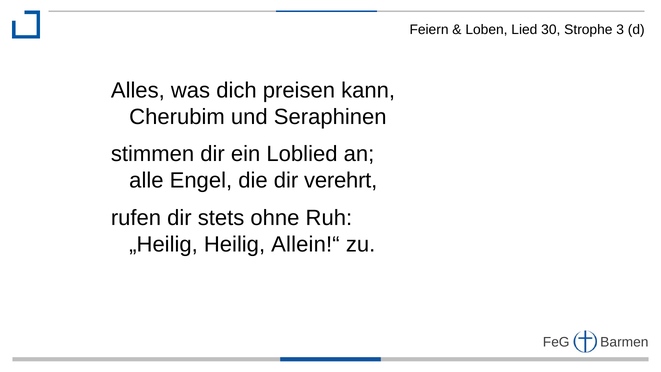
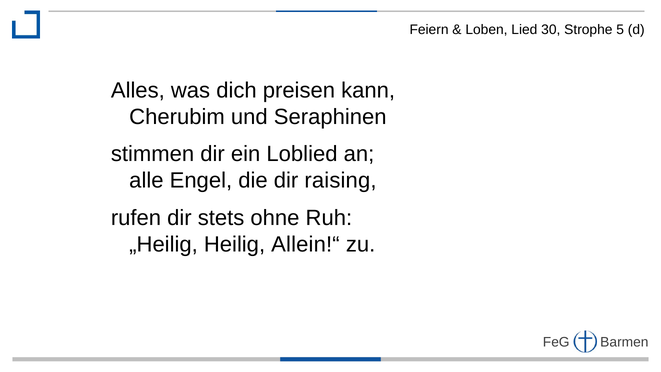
3: 3 -> 5
verehrt: verehrt -> raising
